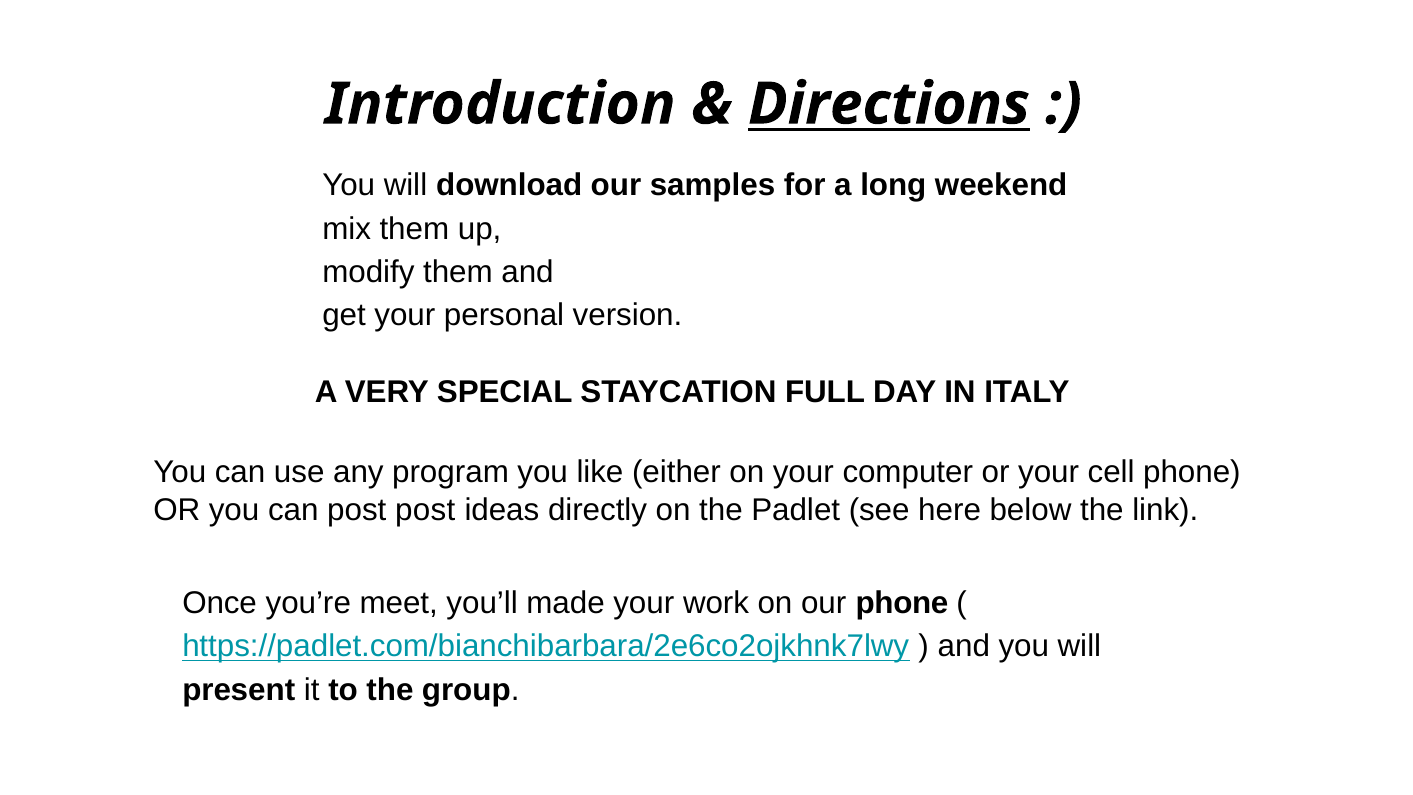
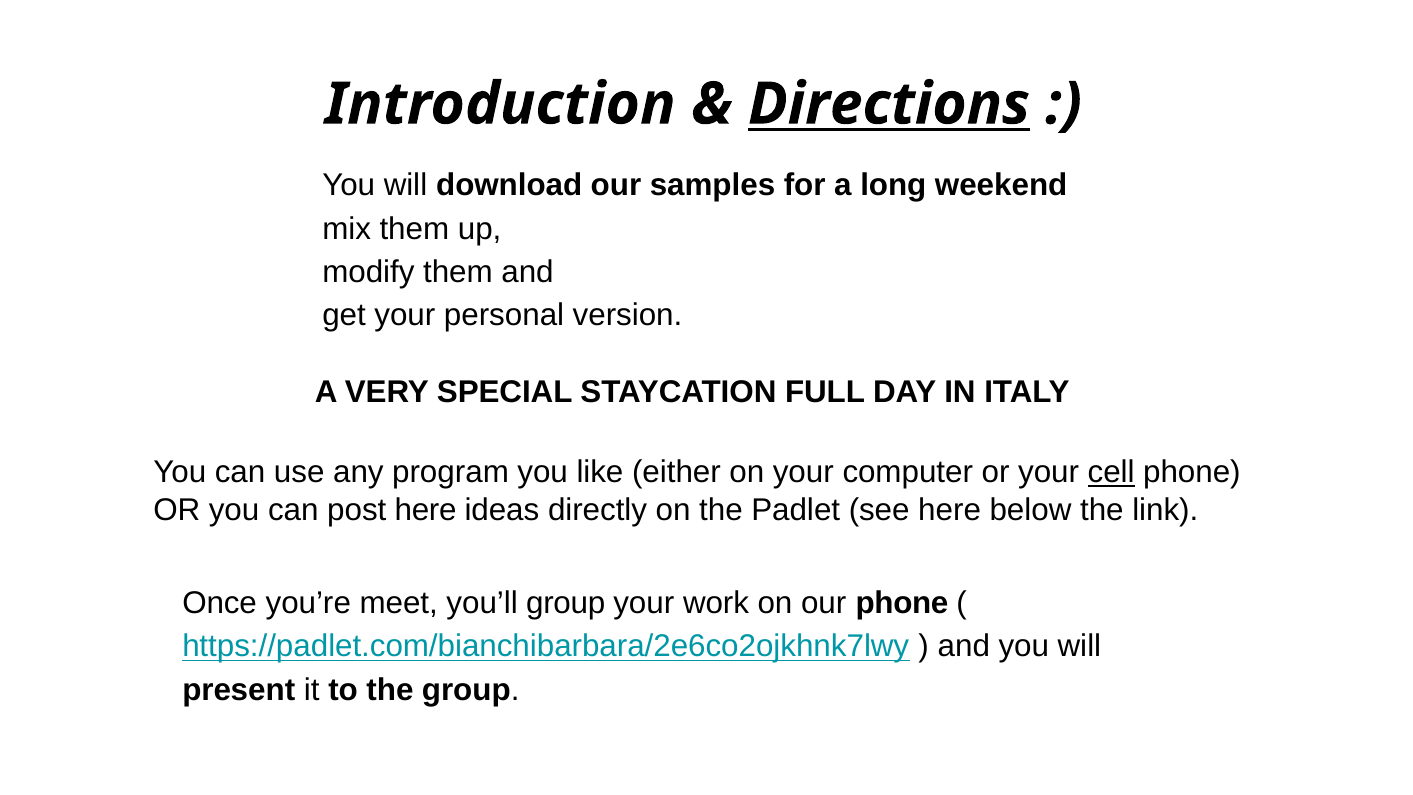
cell underline: none -> present
post post: post -> here
you’ll made: made -> group
